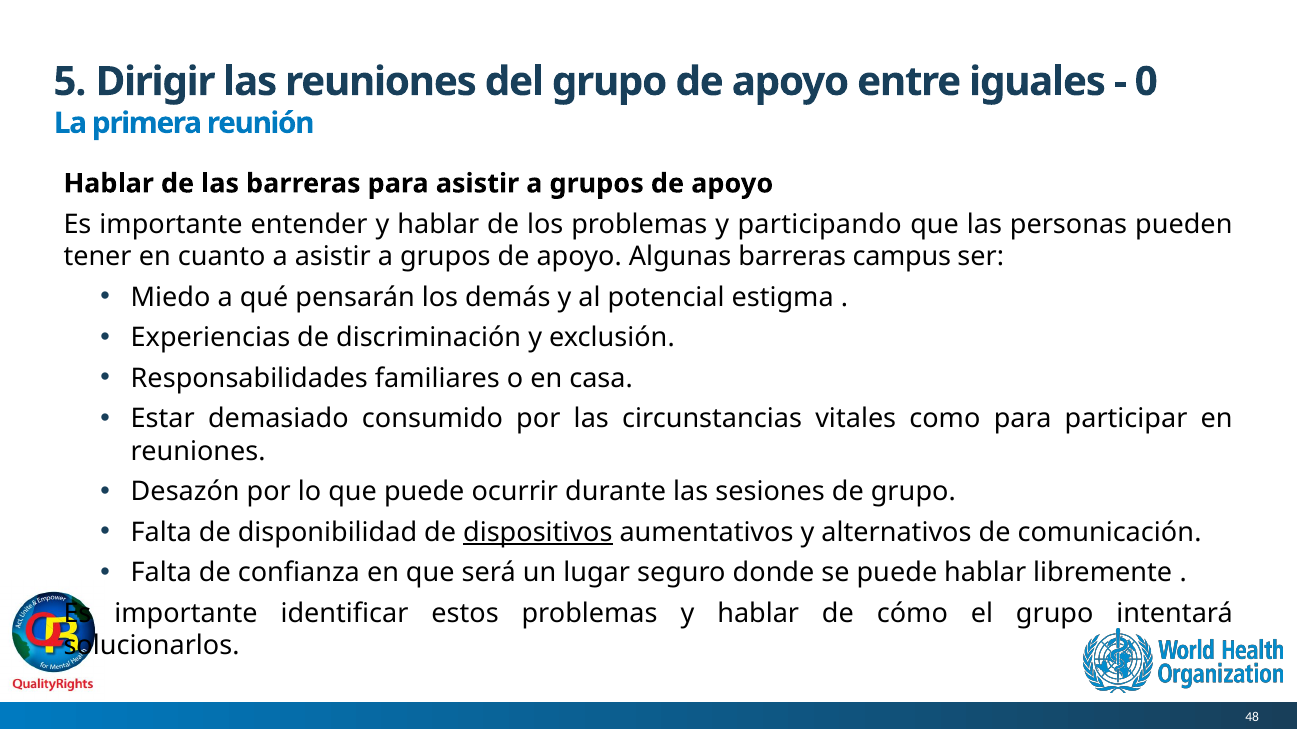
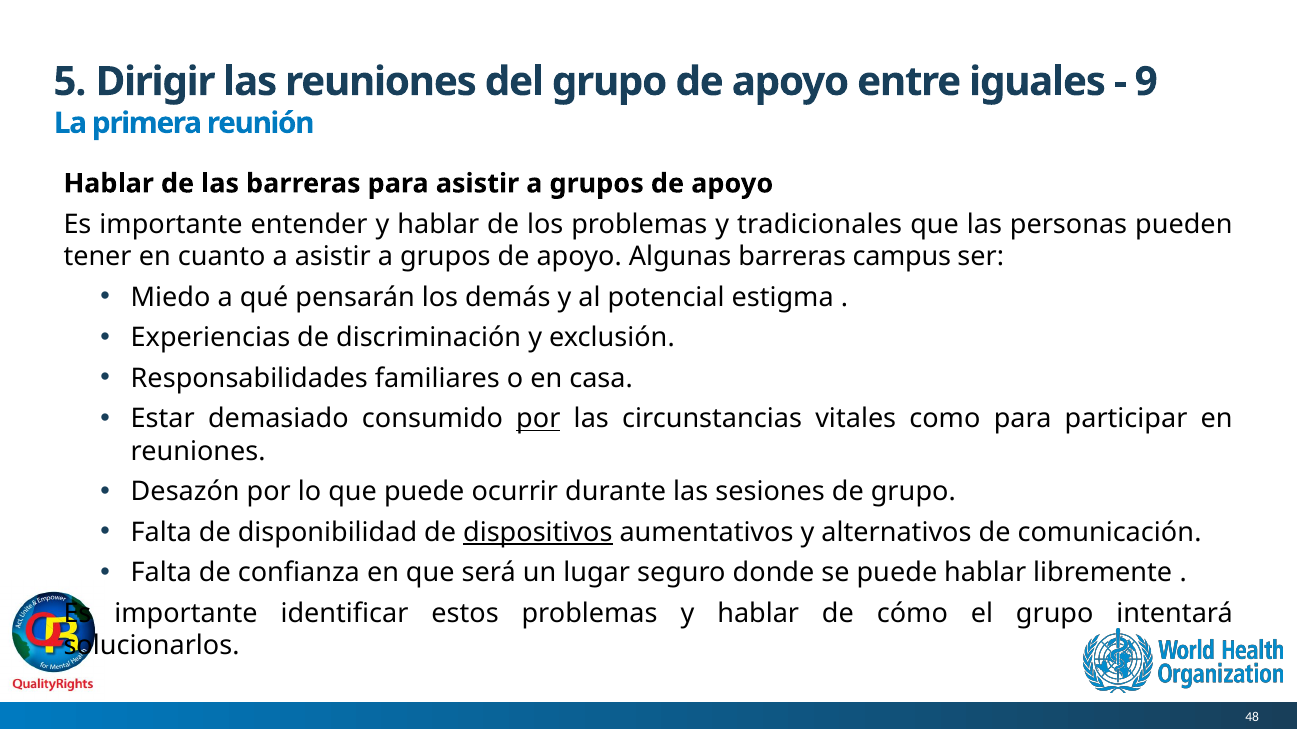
0: 0 -> 9
participando: participando -> tradicionales
por at (538, 419) underline: none -> present
